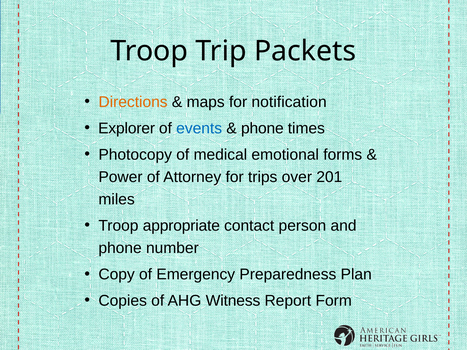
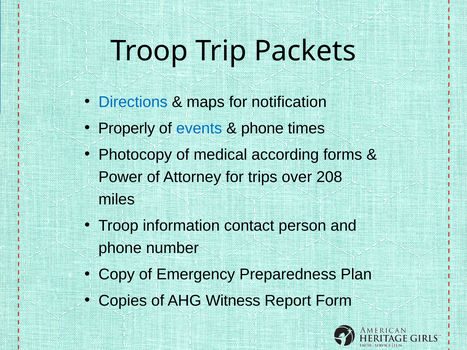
Directions colour: orange -> blue
Explorer: Explorer -> Properly
emotional: emotional -> according
201: 201 -> 208
appropriate: appropriate -> information
